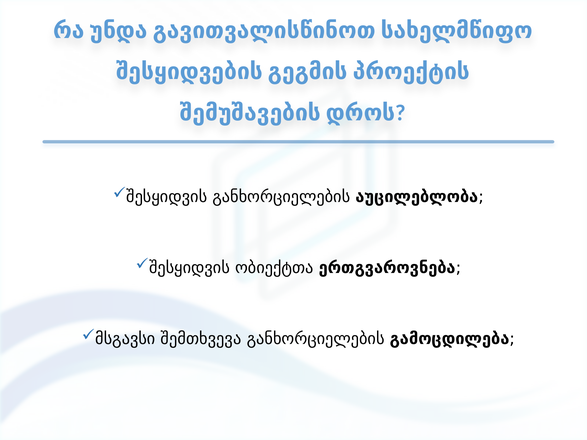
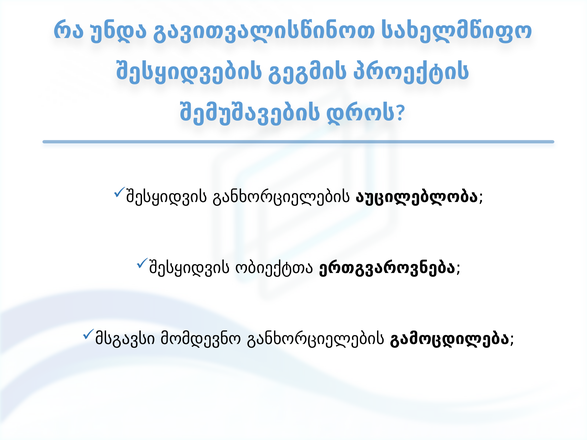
შემთხვევა: შემთხვევა -> მომდევნო
